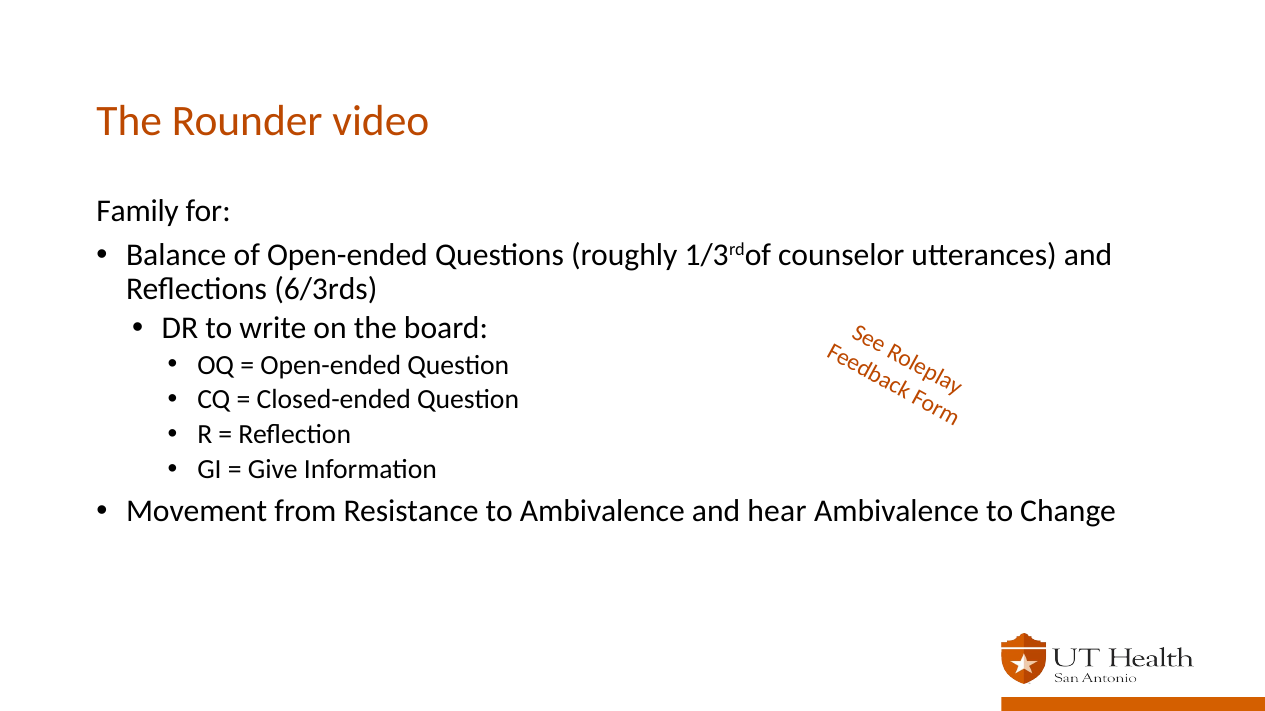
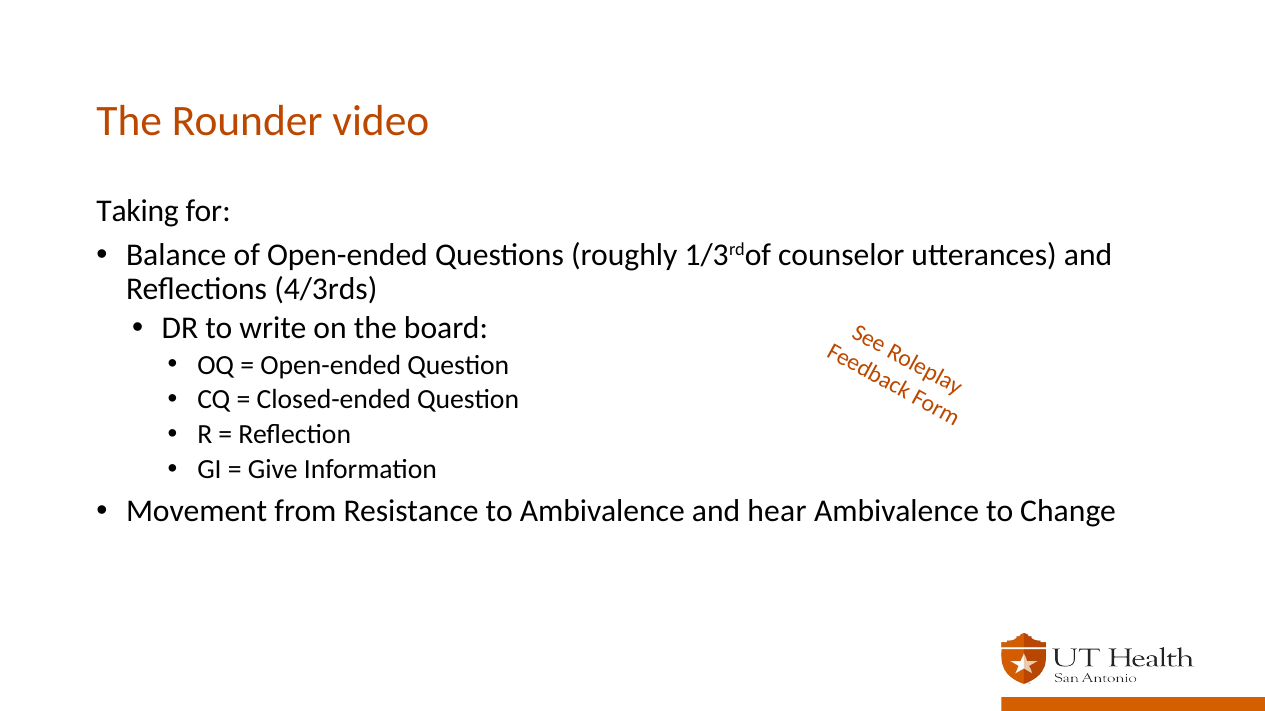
Family: Family -> Taking
6/3rds: 6/3rds -> 4/3rds
